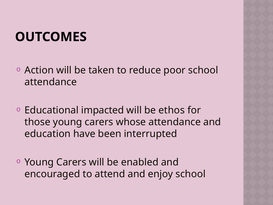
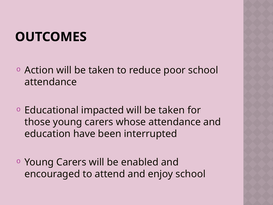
ethos at (172, 110): ethos -> taken
